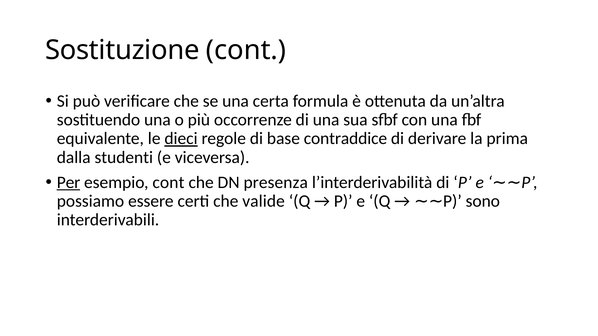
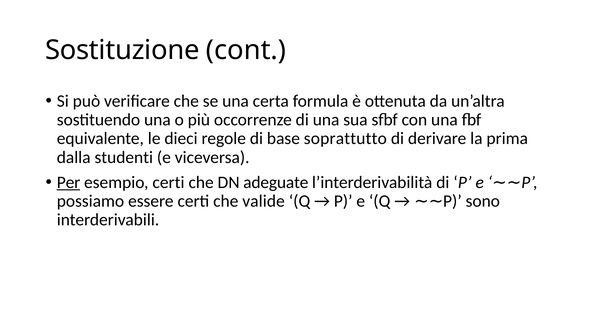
dieci underline: present -> none
contraddice: contraddice -> soprattutto
esempio cont: cont -> certi
presenza: presenza -> adeguate
